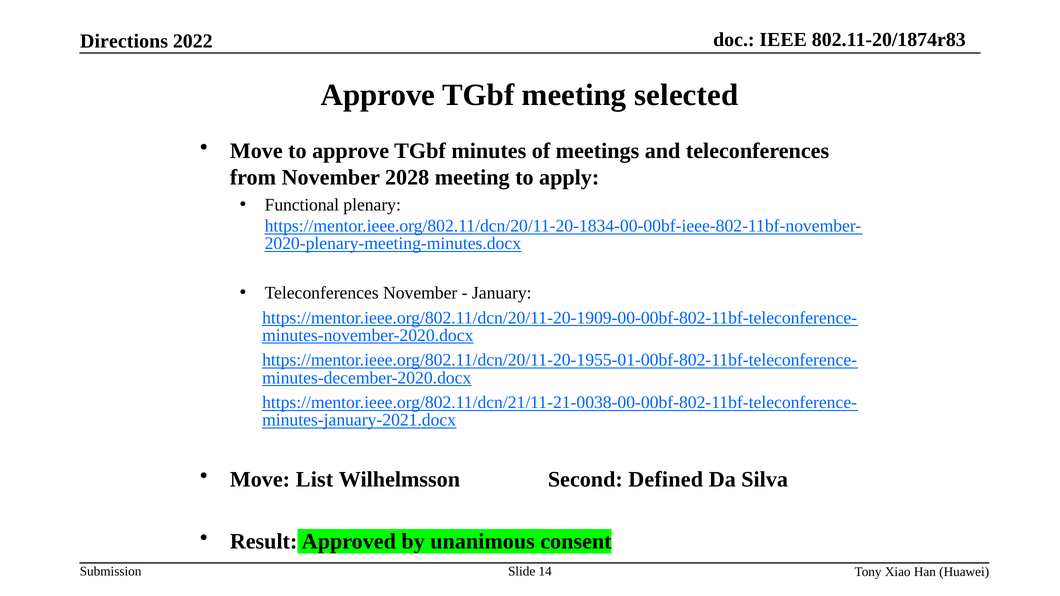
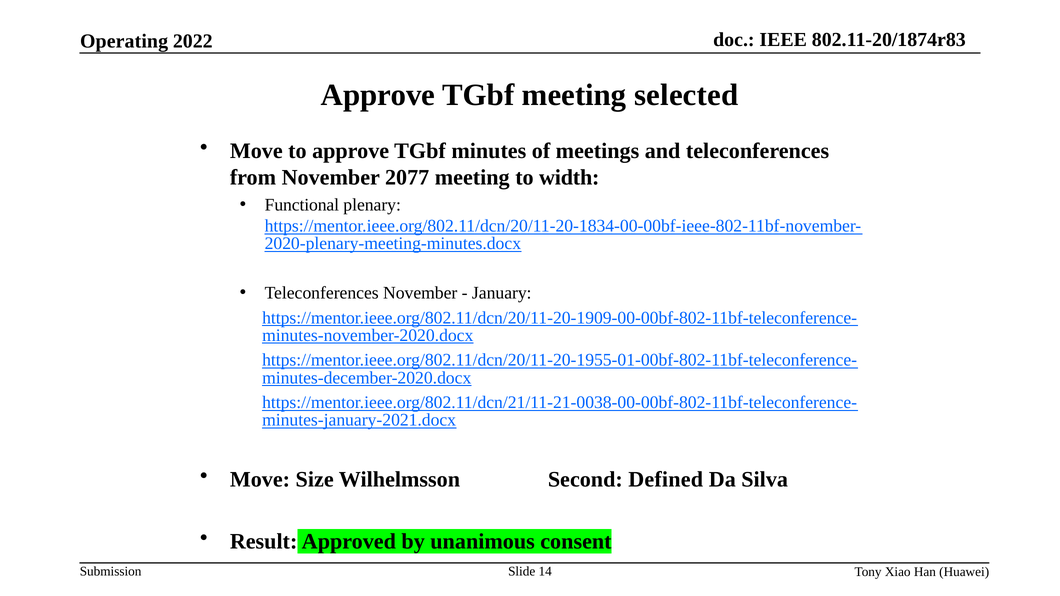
Directions: Directions -> Operating
2028: 2028 -> 2077
apply: apply -> width
List: List -> Size
